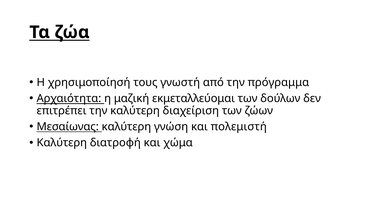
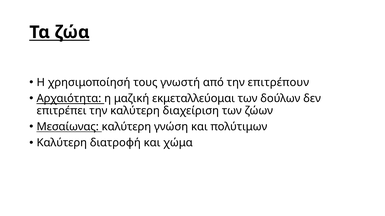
πρόγραμμα: πρόγραμμα -> επιτρέπουν
πολεμιστή: πολεμιστή -> πολύτιμων
